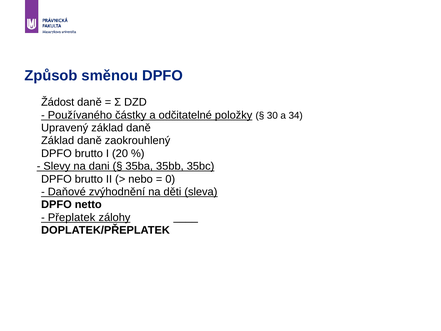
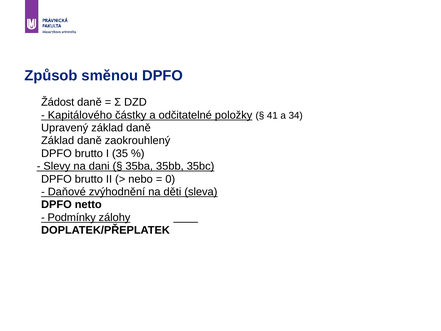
Používaného: Používaného -> Kapitálového
30: 30 -> 41
20: 20 -> 35
Přeplatek: Přeplatek -> Podmínky
